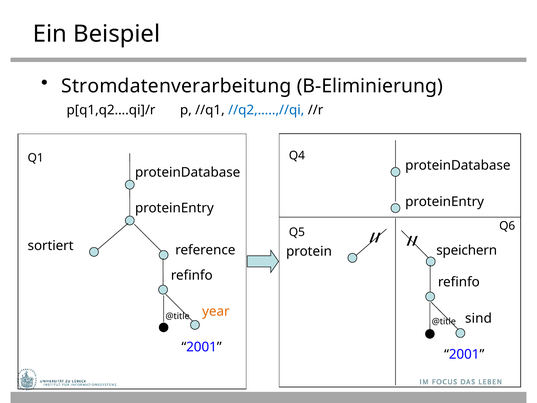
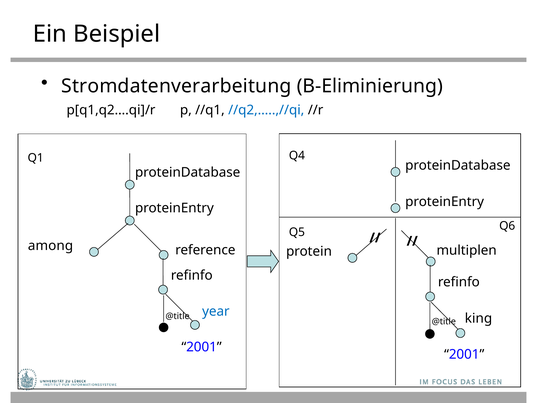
sortiert: sortiert -> among
speichern: speichern -> multiplen
year colour: orange -> blue
sind: sind -> king
